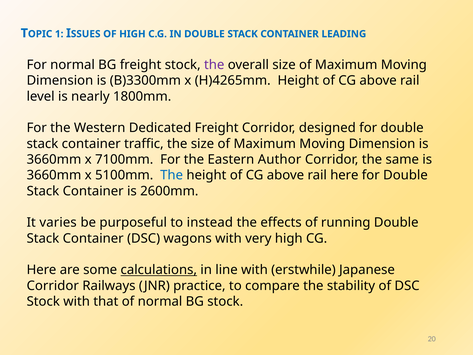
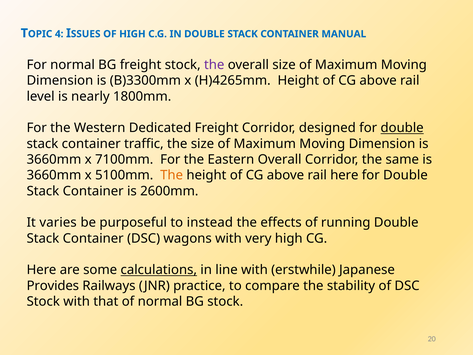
1: 1 -> 4
LEADING: LEADING -> MANUAL
double at (402, 128) underline: none -> present
Eastern Author: Author -> Overall
The at (172, 175) colour: blue -> orange
Corridor at (53, 286): Corridor -> Provides
